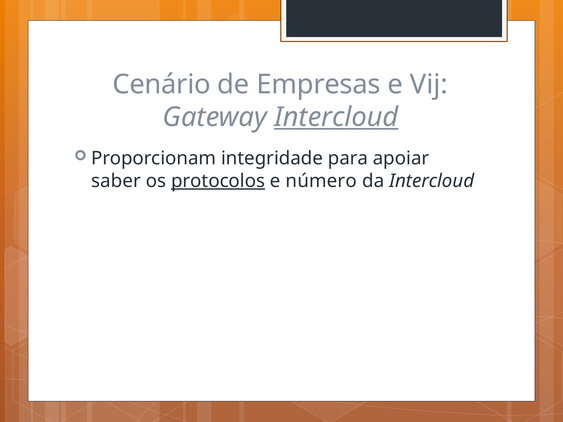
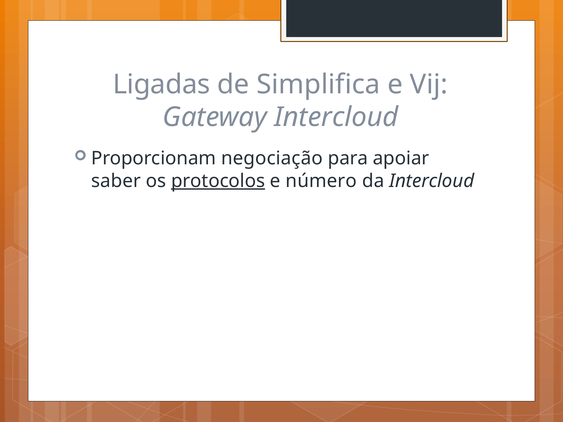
Cenário: Cenário -> Ligadas
Empresas: Empresas -> Simplifica
Intercloud at (336, 117) underline: present -> none
integridade: integridade -> negociação
